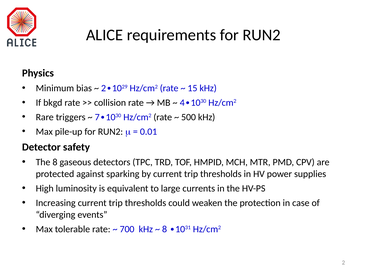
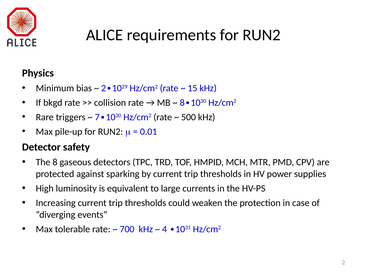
4 at (182, 103): 4 -> 8
8 at (165, 229): 8 -> 4
